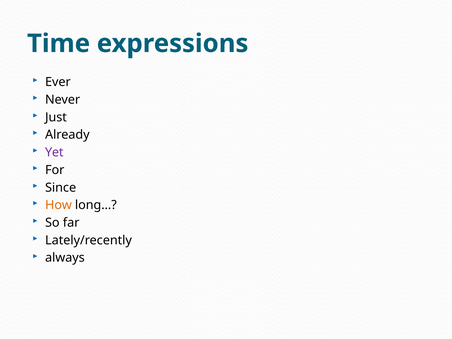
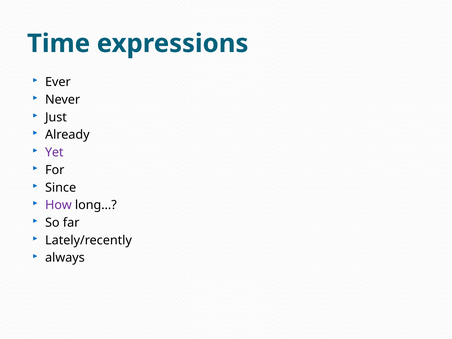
How colour: orange -> purple
